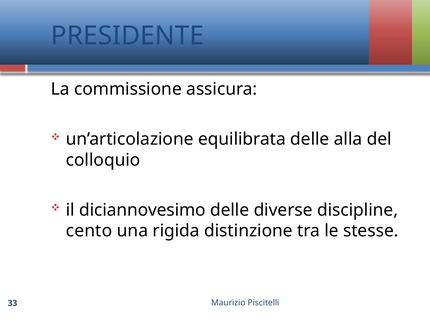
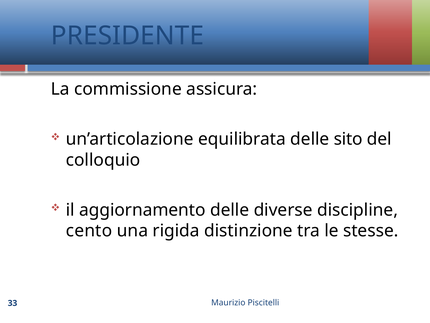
alla: alla -> sito
diciannovesimo: diciannovesimo -> aggiornamento
